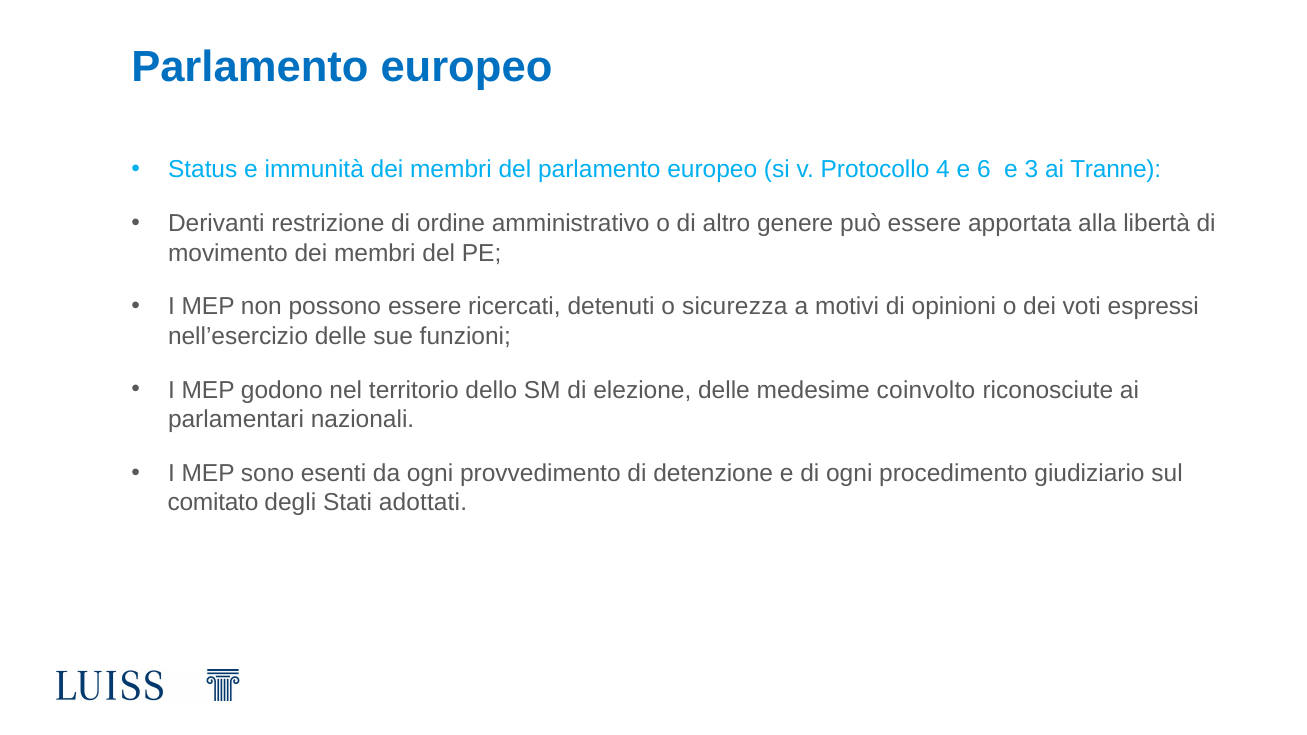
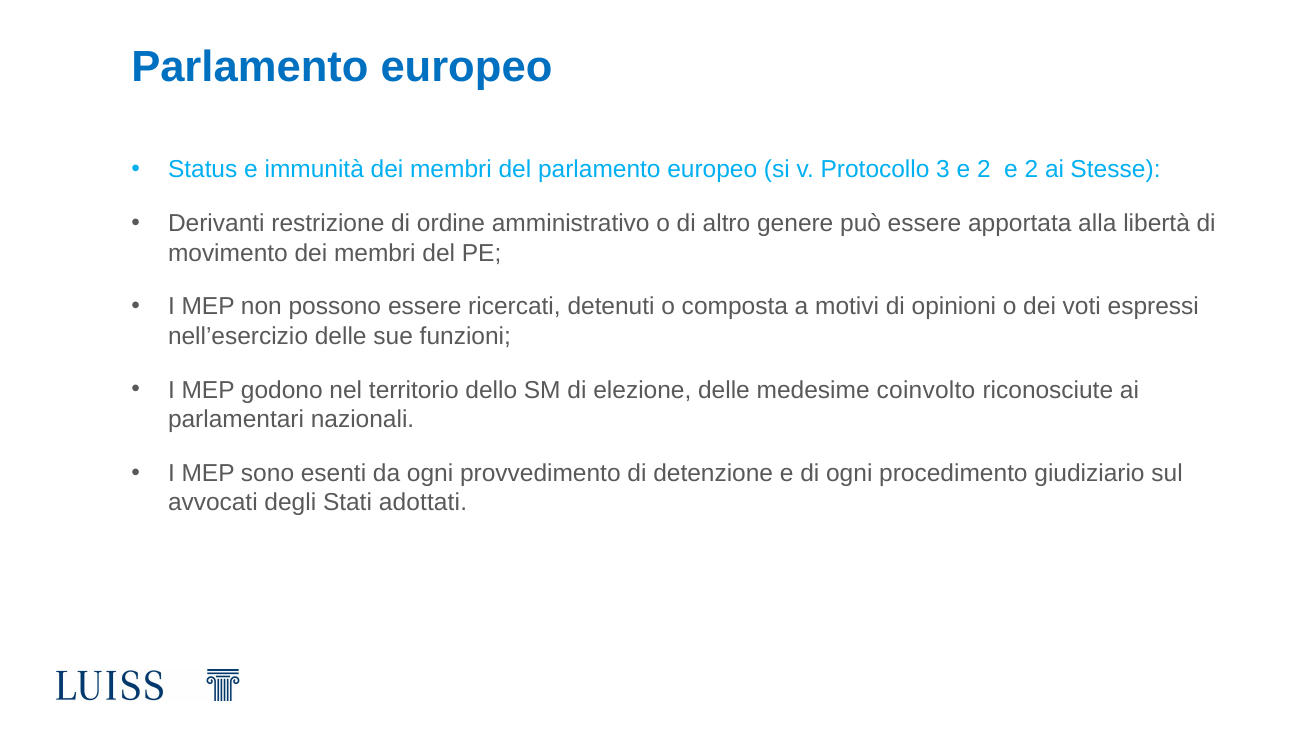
4: 4 -> 3
6 at (984, 170): 6 -> 2
3 at (1031, 170): 3 -> 2
Tranne: Tranne -> Stesse
sicurezza: sicurezza -> composta
comitato: comitato -> avvocati
